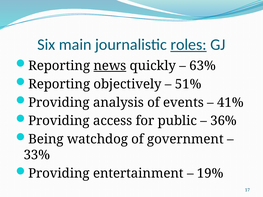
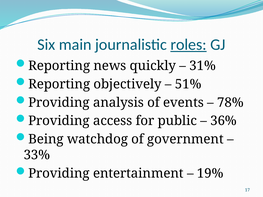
news underline: present -> none
63%: 63% -> 31%
41%: 41% -> 78%
